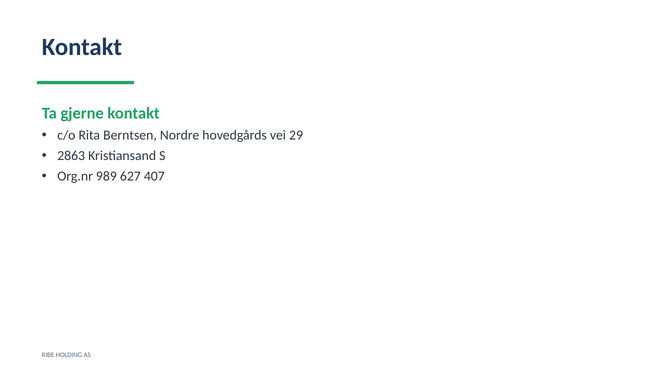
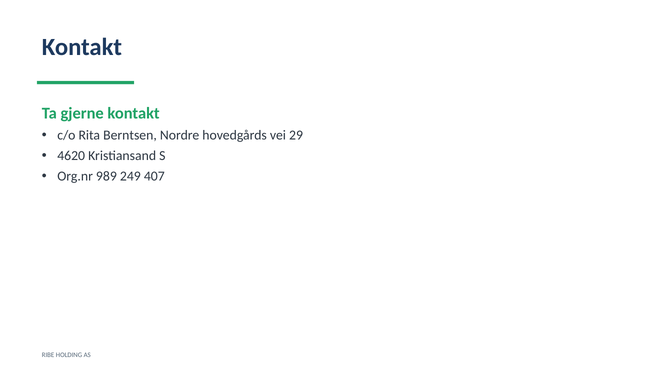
2863: 2863 -> 4620
627: 627 -> 249
